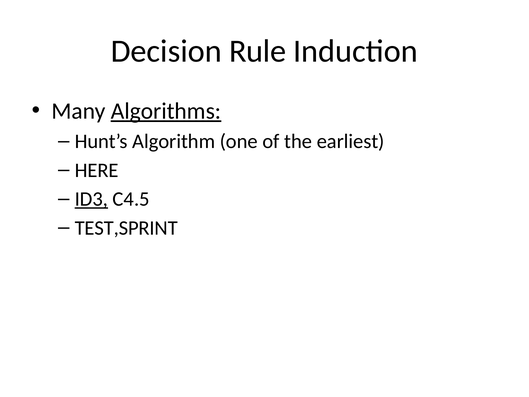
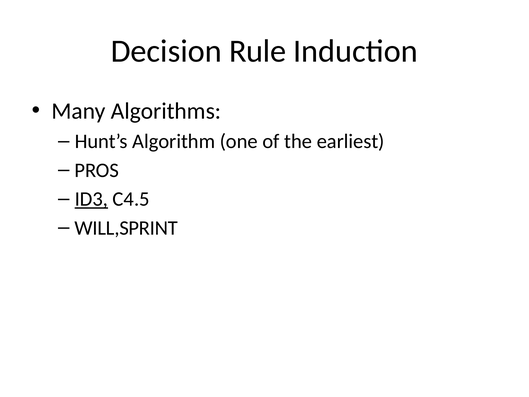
Algorithms underline: present -> none
HERE: HERE -> PROS
TEST,SPRINT: TEST,SPRINT -> WILL,SPRINT
